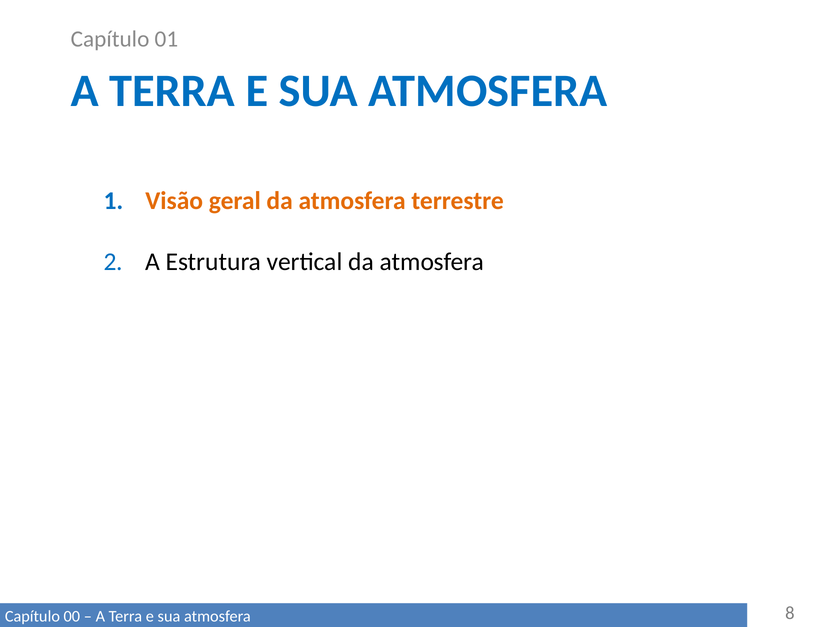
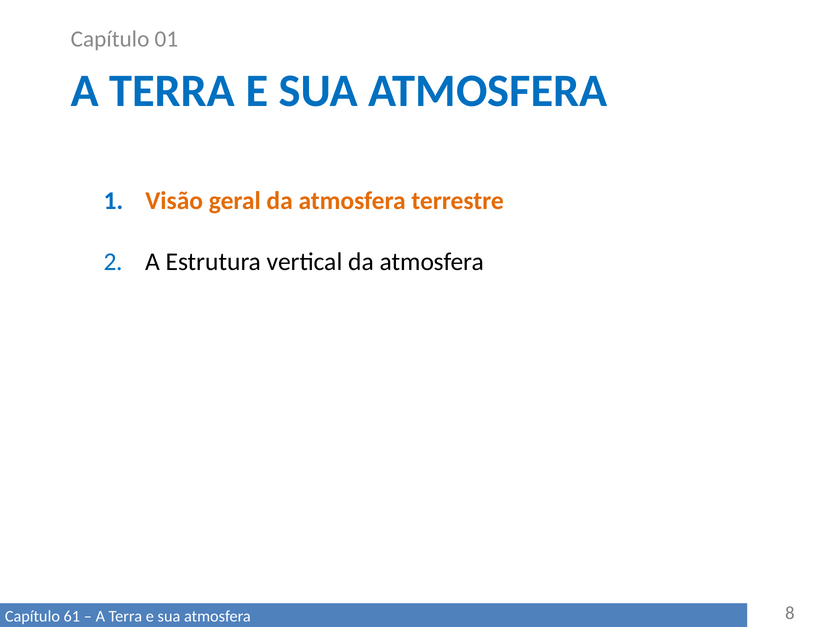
00: 00 -> 61
